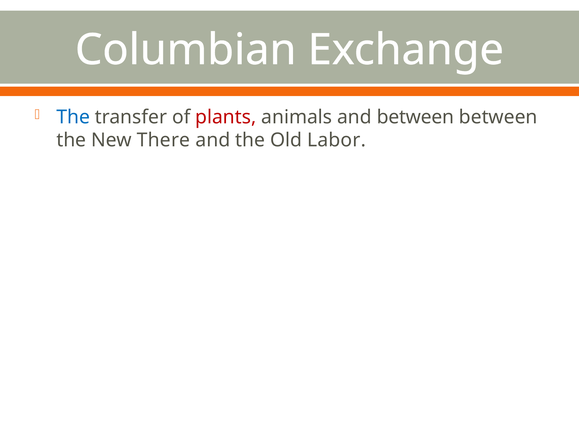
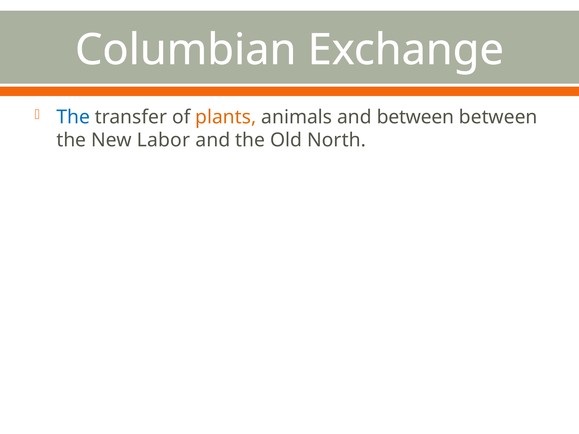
plants colour: red -> orange
There: There -> Labor
Labor: Labor -> North
